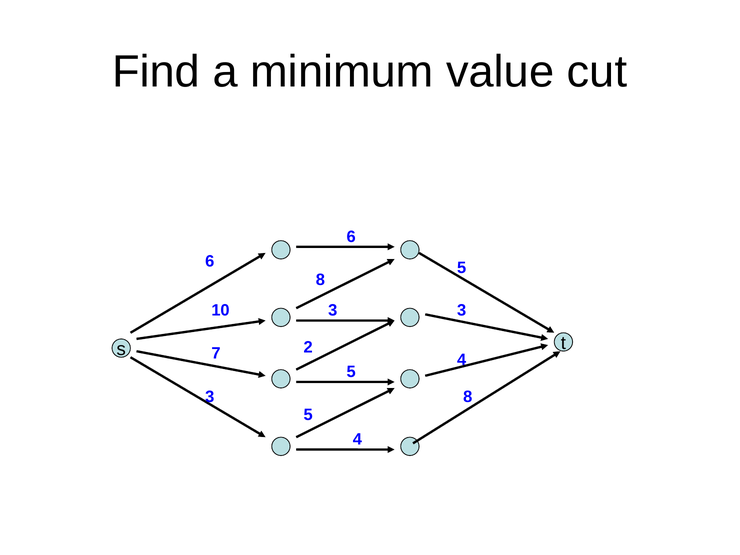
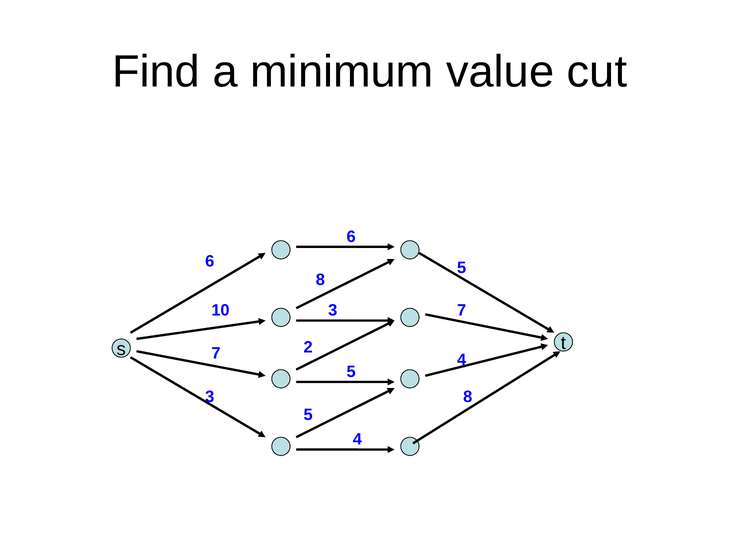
3 3: 3 -> 7
